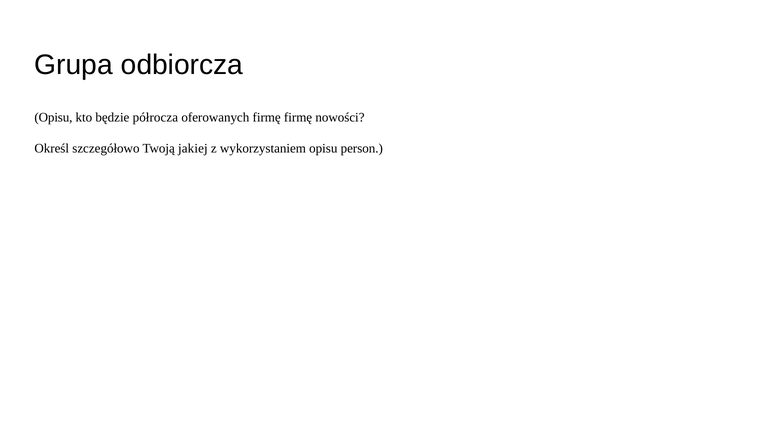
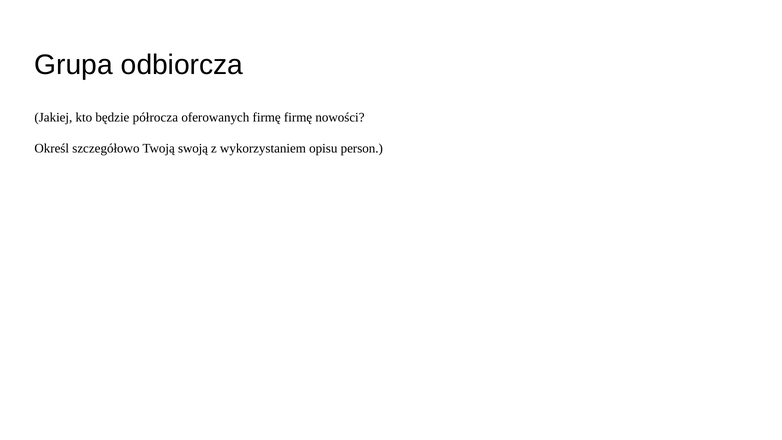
Opisu at (53, 117): Opisu -> Jakiej
jakiej: jakiej -> swoją
